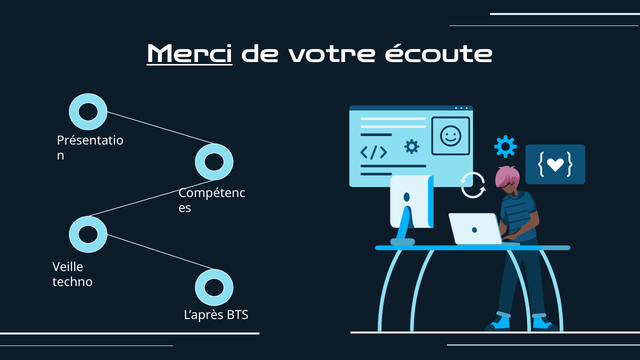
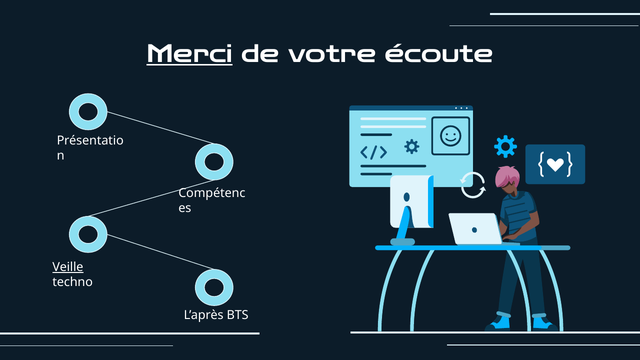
Veille underline: none -> present
